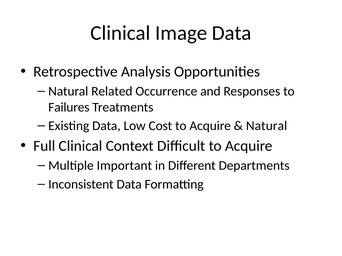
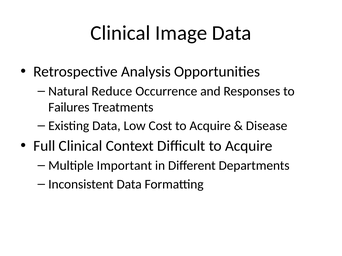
Related: Related -> Reduce
Natural at (267, 126): Natural -> Disease
